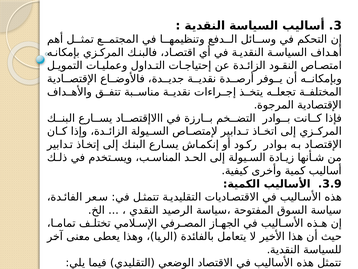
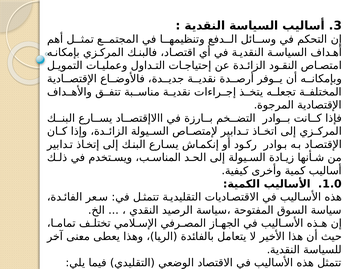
3.9: 3.9 -> 1.0
